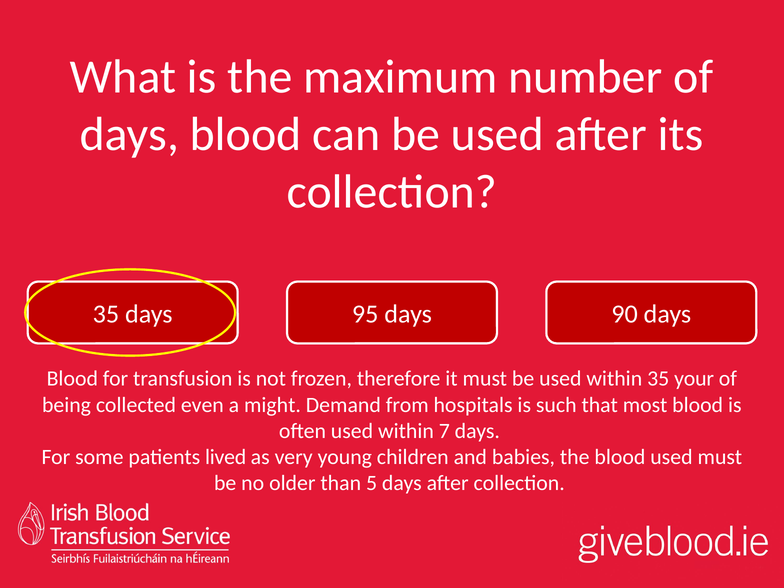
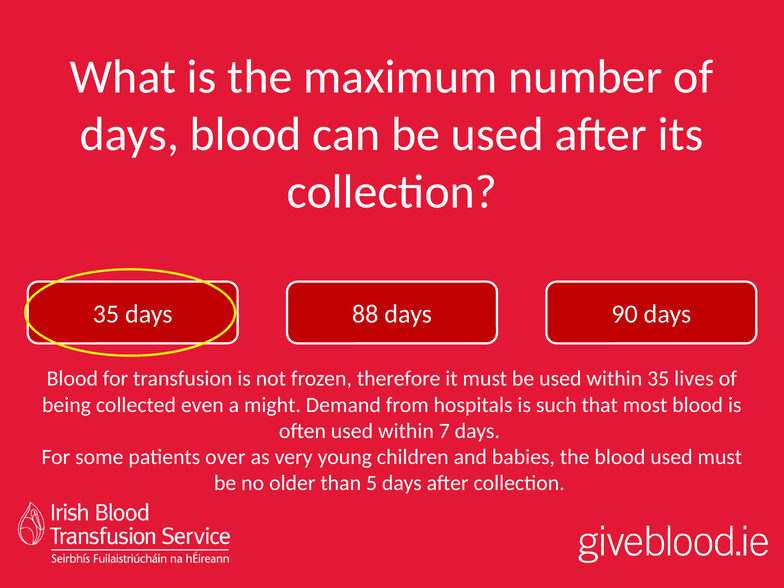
95: 95 -> 88
your: your -> lives
lived: lived -> over
